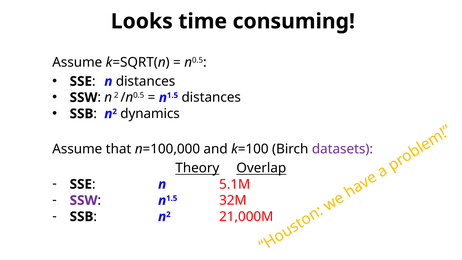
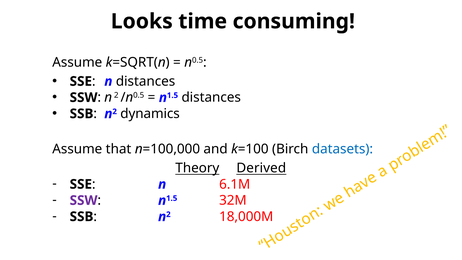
datasets colour: purple -> blue
Overlap: Overlap -> Derived
5.1M: 5.1M -> 6.1M
21,000M: 21,000M -> 18,000M
